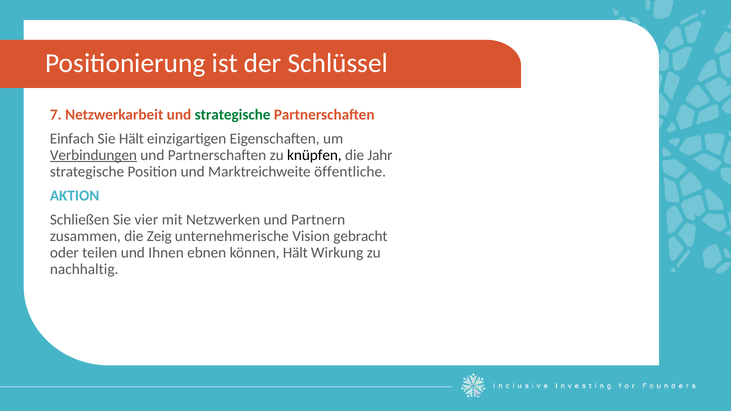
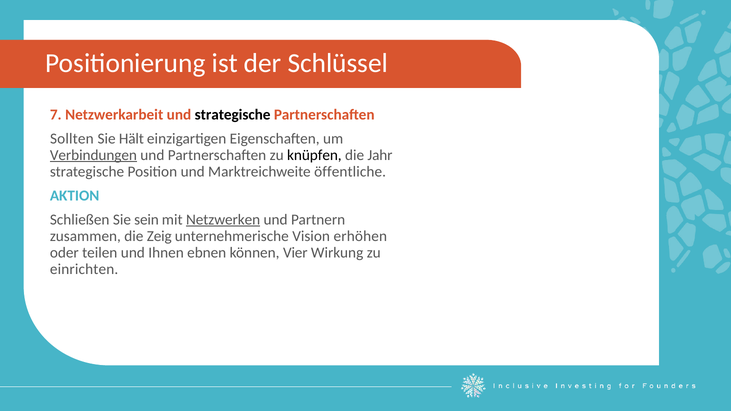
strategische at (233, 115) colour: green -> black
Einfach: Einfach -> Sollten
vier: vier -> sein
Netzwerken underline: none -> present
gebracht: gebracht -> erhöhen
können Hält: Hält -> Vier
nachhaltig: nachhaltig -> einrichten
